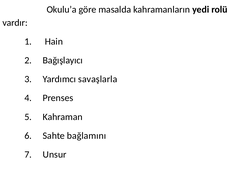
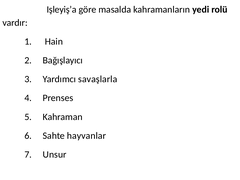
Okulu’a: Okulu’a -> Işleyiş’a
bağlamını: bağlamını -> hayvanlar
